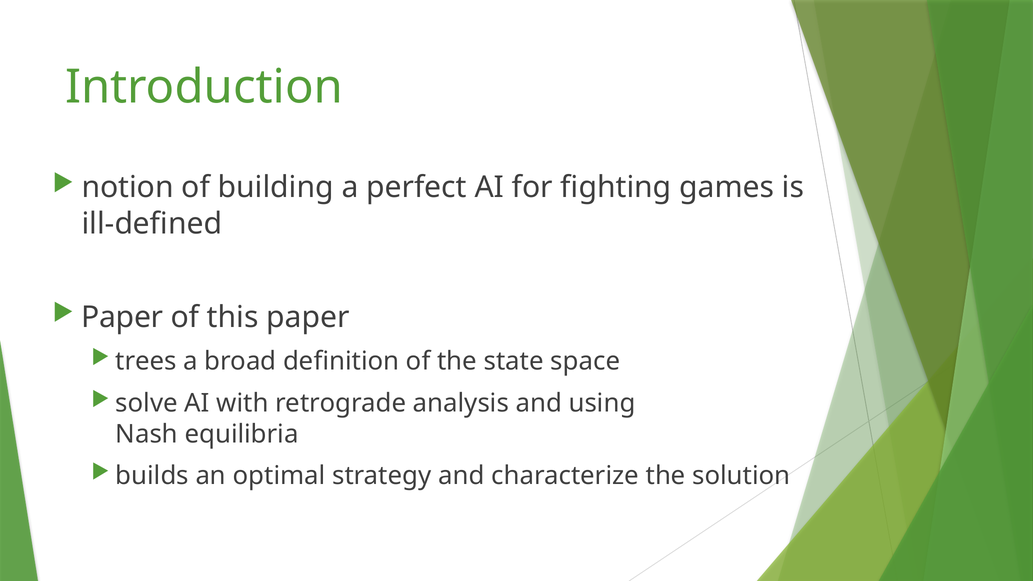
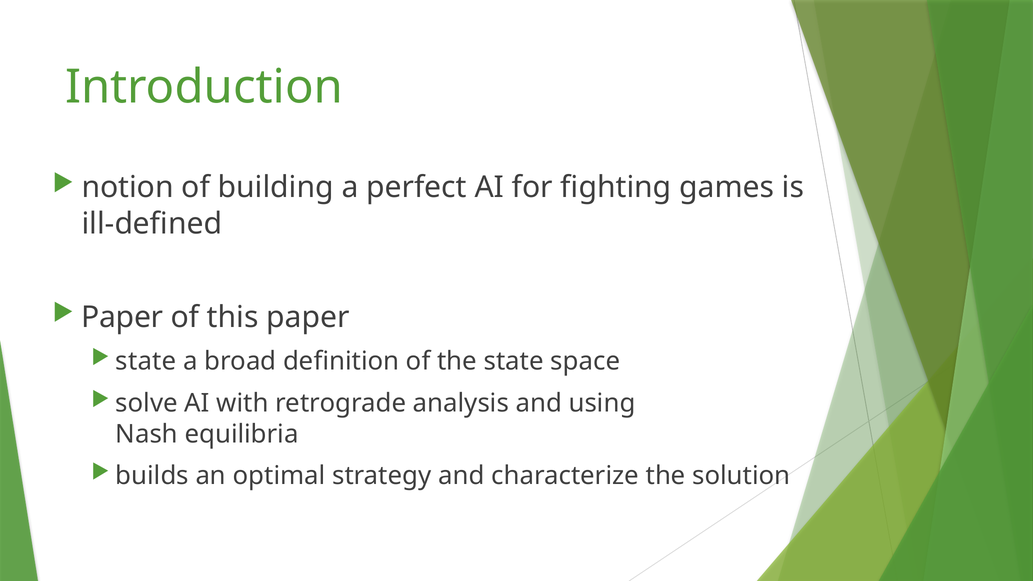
trees at (146, 361): trees -> state
